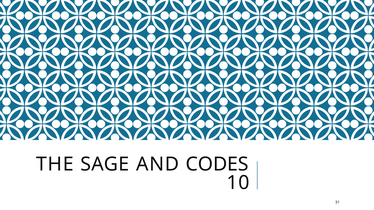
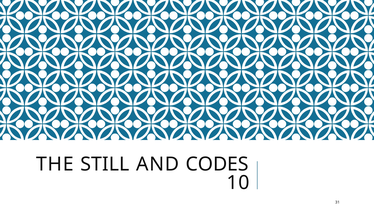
SAGE: SAGE -> STILL
